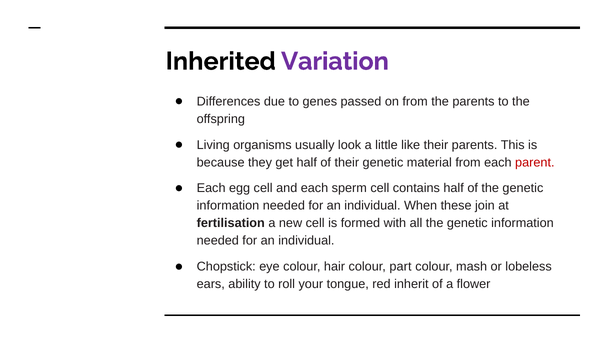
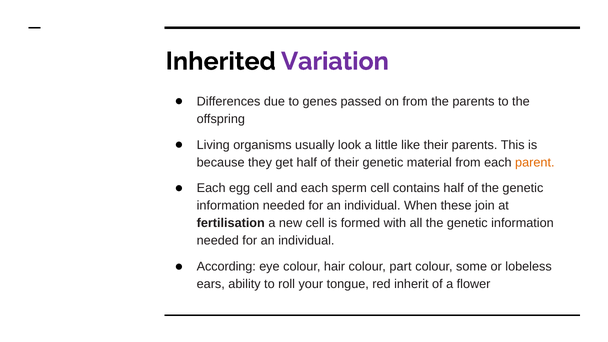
parent colour: red -> orange
Chopstick: Chopstick -> According
mash: mash -> some
